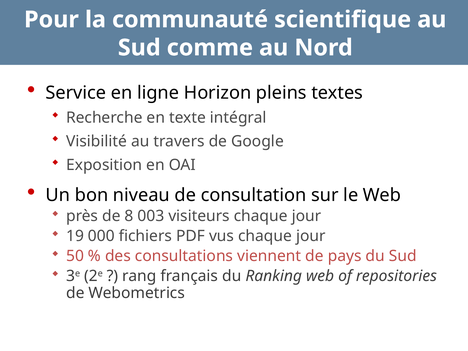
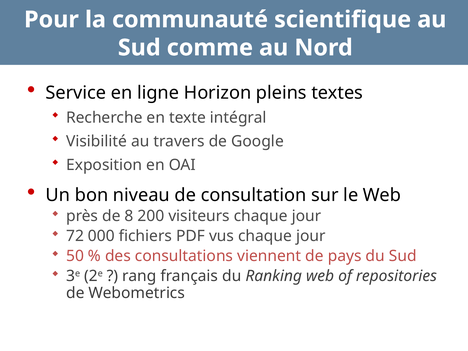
003: 003 -> 200
19: 19 -> 72
